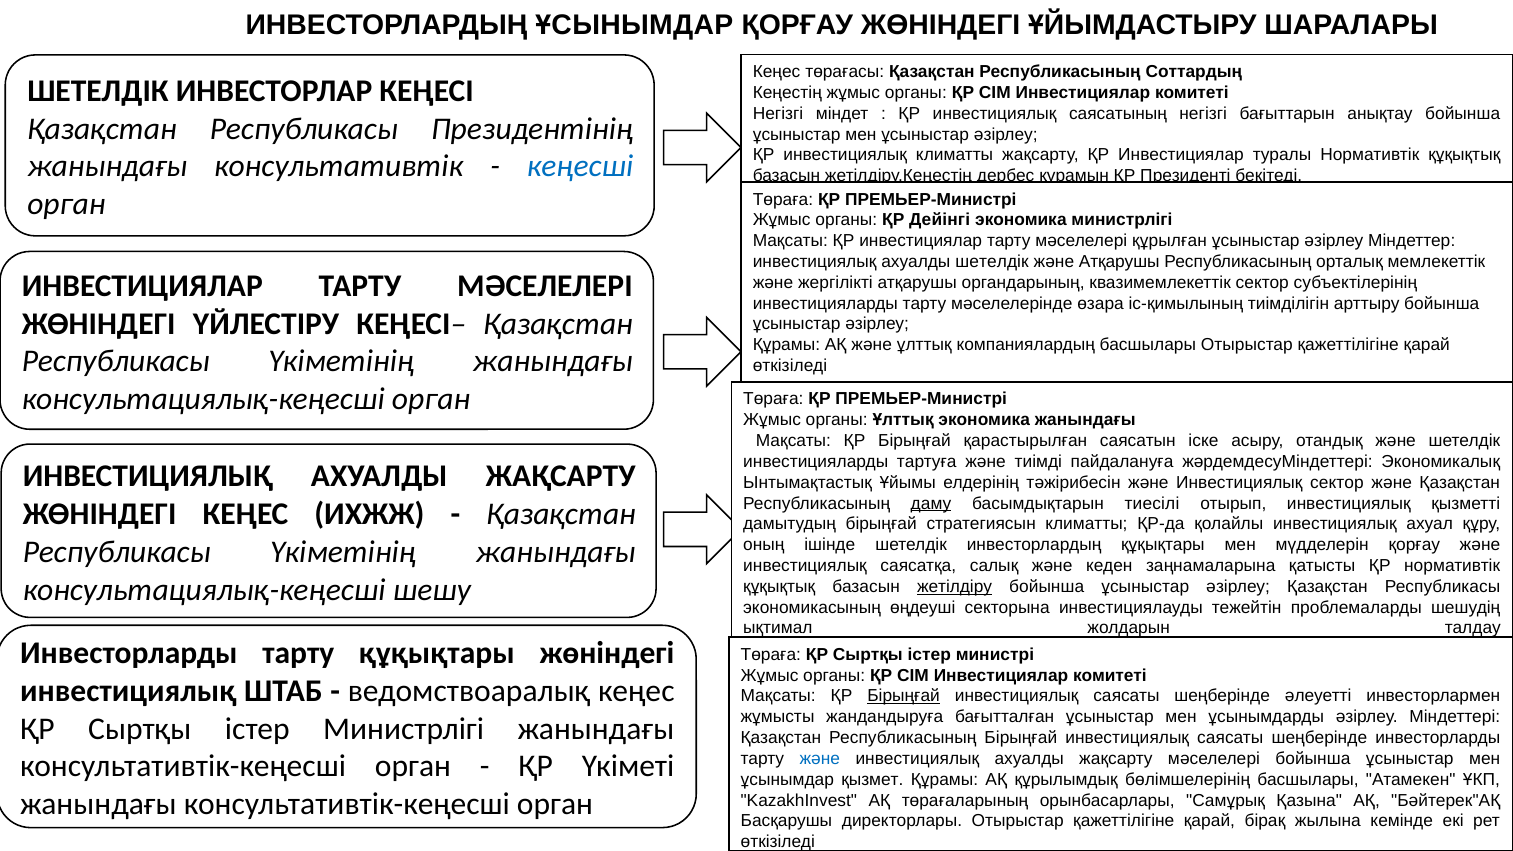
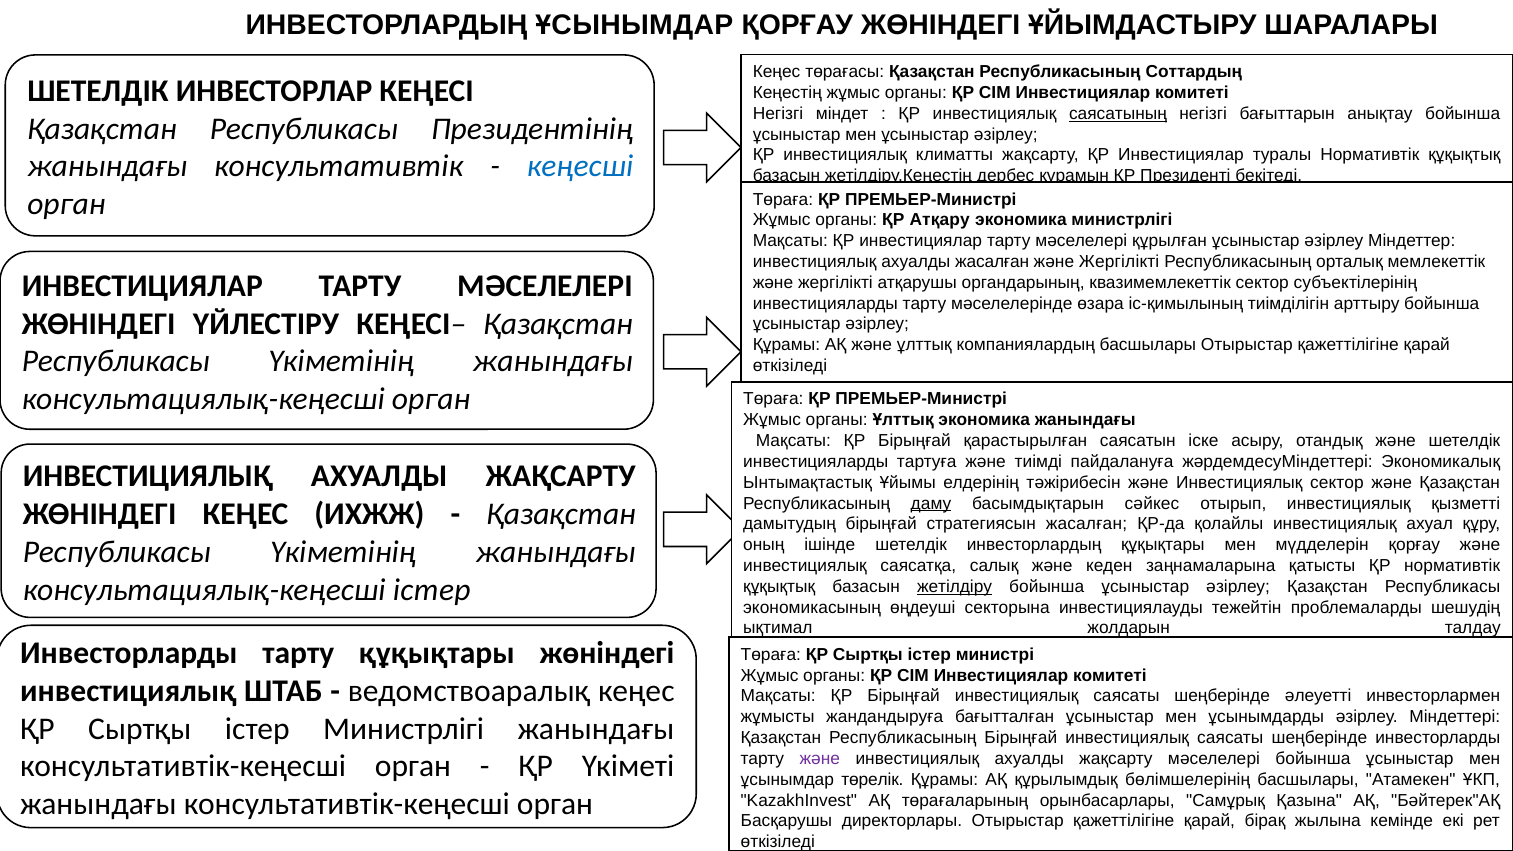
саясатының underline: none -> present
Дейінгі: Дейінгі -> Атқару
ахуалды шетелдік: шетелдік -> жасалған
Атқарушы at (1119, 262): Атқарушы -> Жергілікті
тиесілі: тиесілі -> сәйкес
стратегиясын климатты: климатты -> жасалған
консультациялық-кеңесші шешу: шешу -> істер
Бірыңғай at (904, 696) underline: present -> none
және at (820, 759) colour: blue -> purple
қызмет: қызмет -> төрелік
